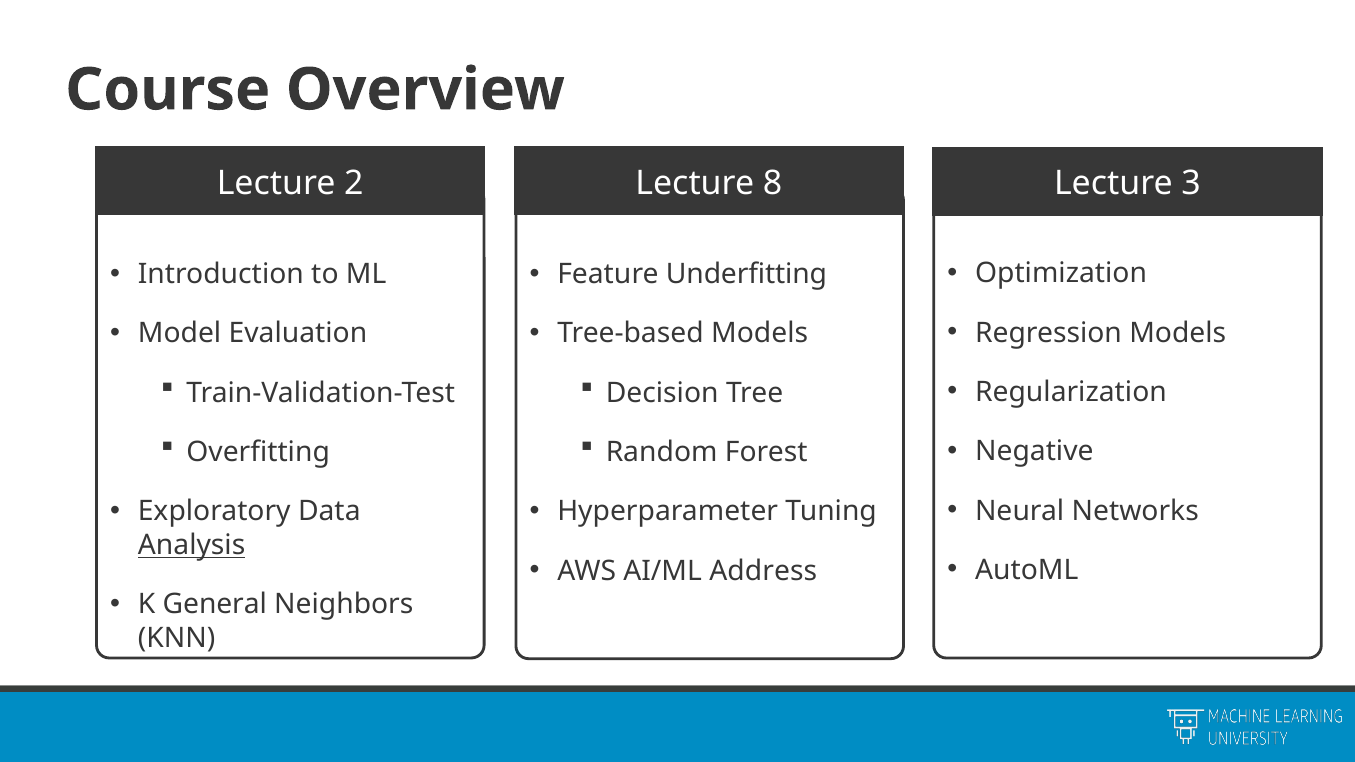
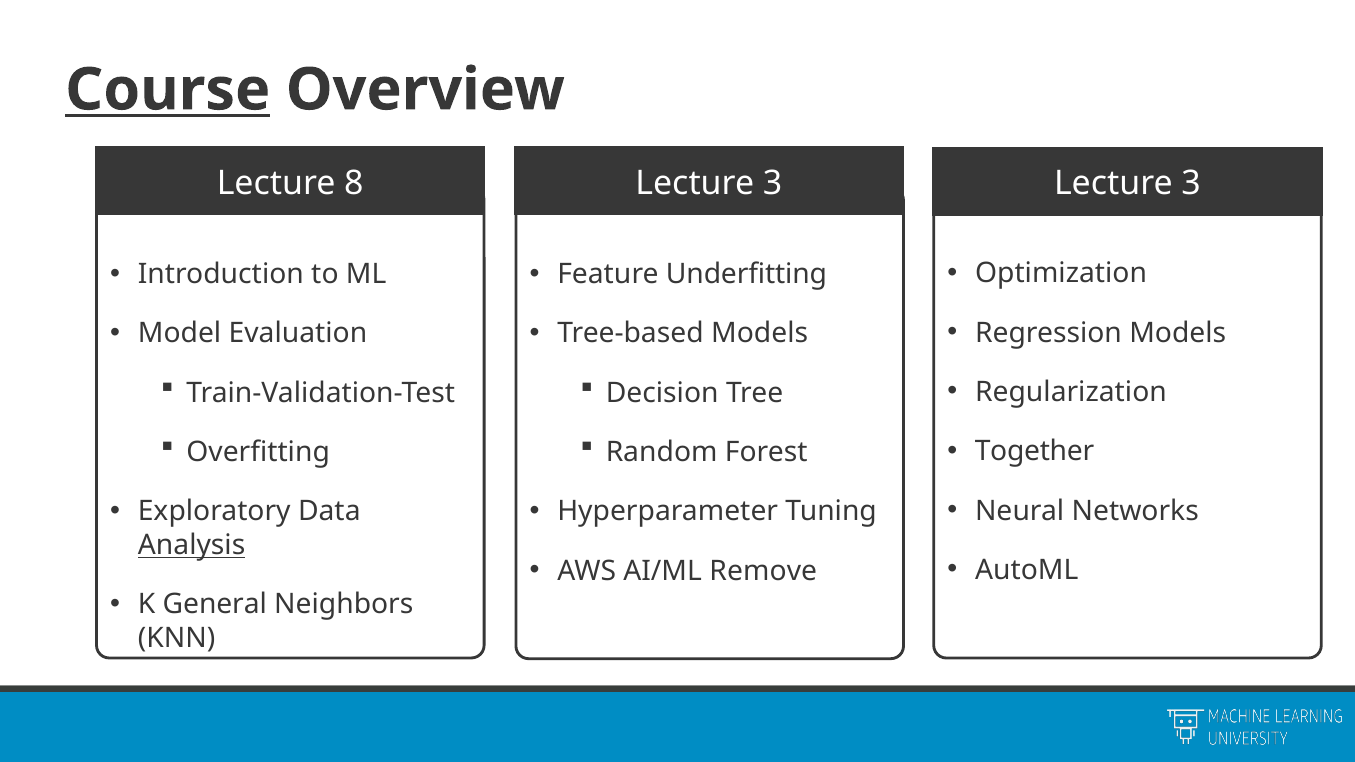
Course underline: none -> present
2: 2 -> 8
8 at (773, 183): 8 -> 3
Negative: Negative -> Together
Address: Address -> Remove
